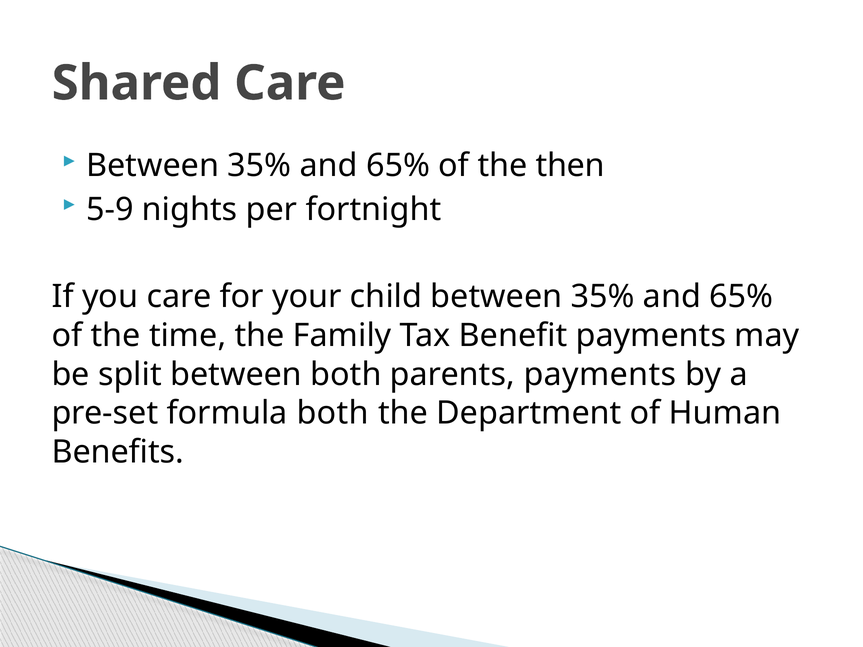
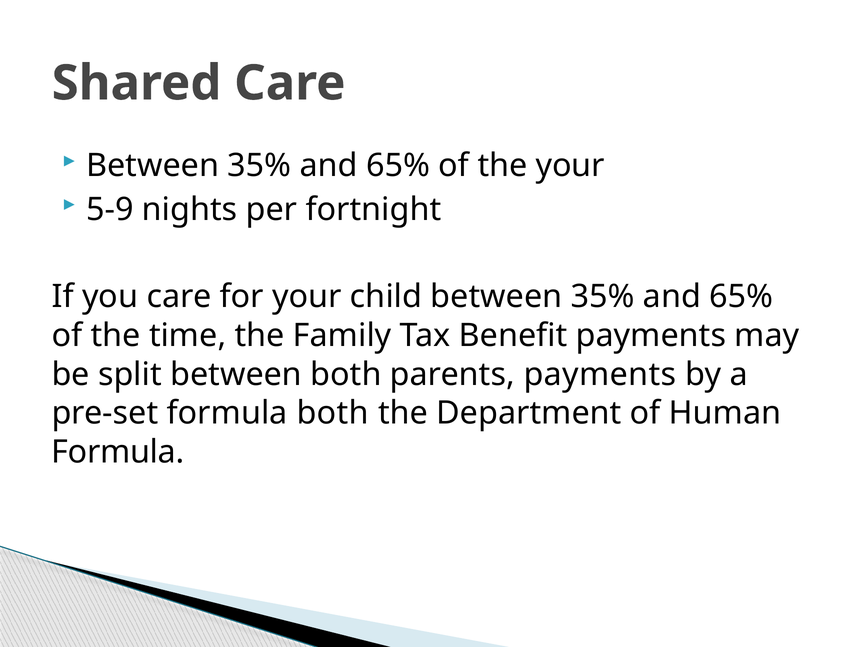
the then: then -> your
Benefits at (118, 452): Benefits -> Formula
